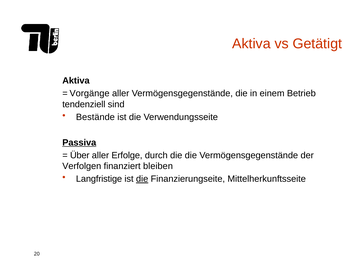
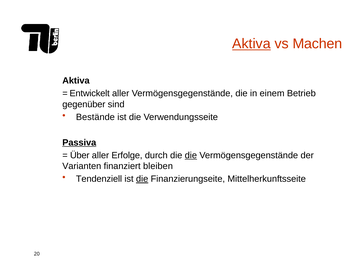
Aktiva at (251, 44) underline: none -> present
Getätigt: Getätigt -> Machen
Vorgänge: Vorgänge -> Entwickelt
tendenziell: tendenziell -> gegenüber
die at (191, 155) underline: none -> present
Verfolgen: Verfolgen -> Varianten
Langfristige: Langfristige -> Tendenziell
